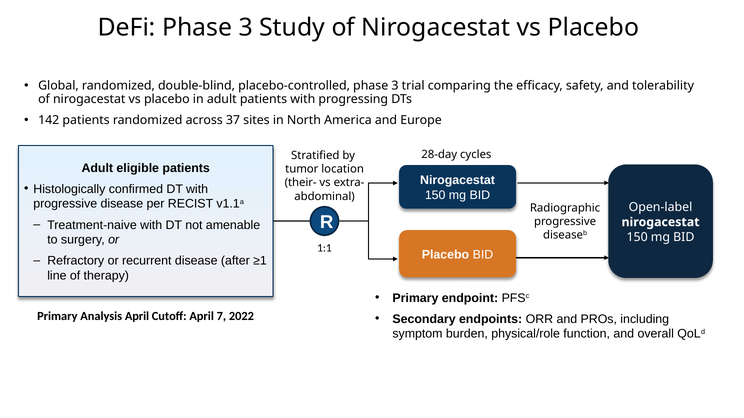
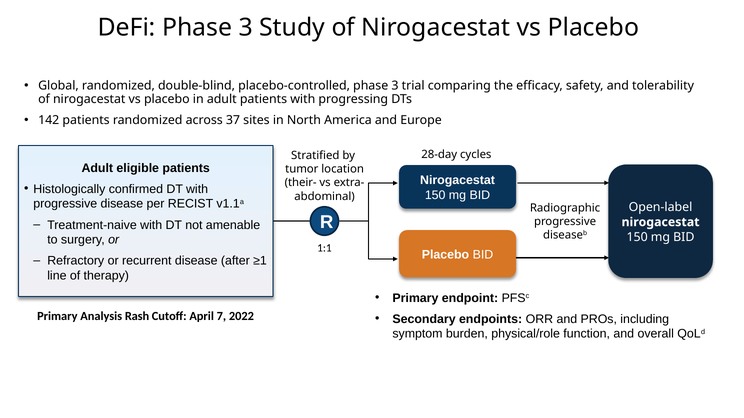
Analysis April: April -> Rash
